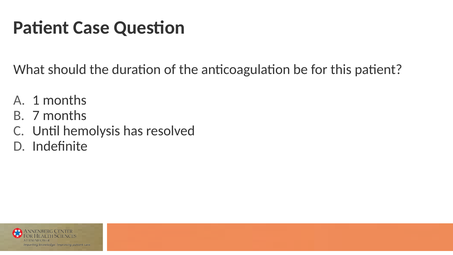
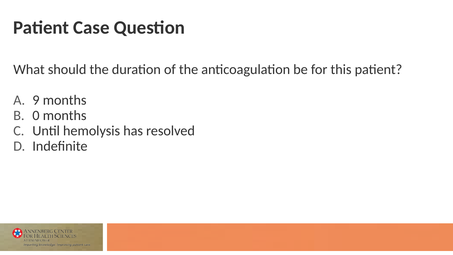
1: 1 -> 9
7: 7 -> 0
